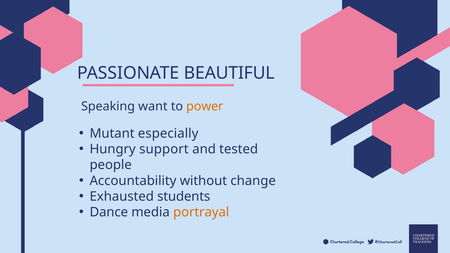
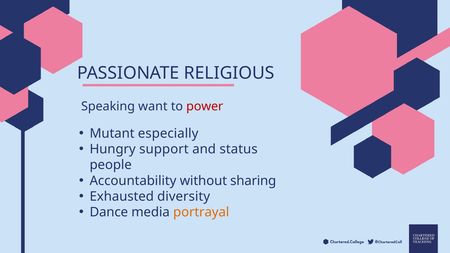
BEAUTIFUL: BEAUTIFUL -> RELIGIOUS
power colour: orange -> red
tested: tested -> status
change: change -> sharing
students: students -> diversity
